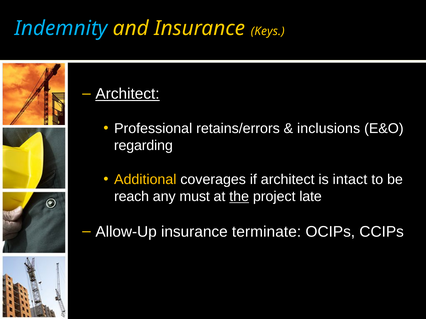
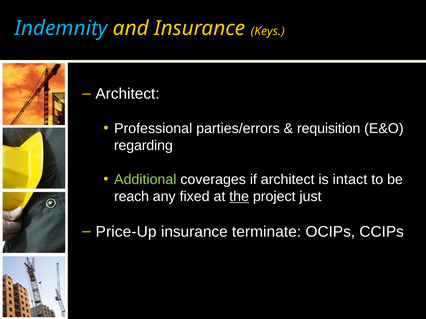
Architect at (128, 94) underline: present -> none
retains/errors: retains/errors -> parties/errors
inclusions: inclusions -> requisition
Additional colour: yellow -> light green
must: must -> fixed
late: late -> just
Allow-Up: Allow-Up -> Price-Up
